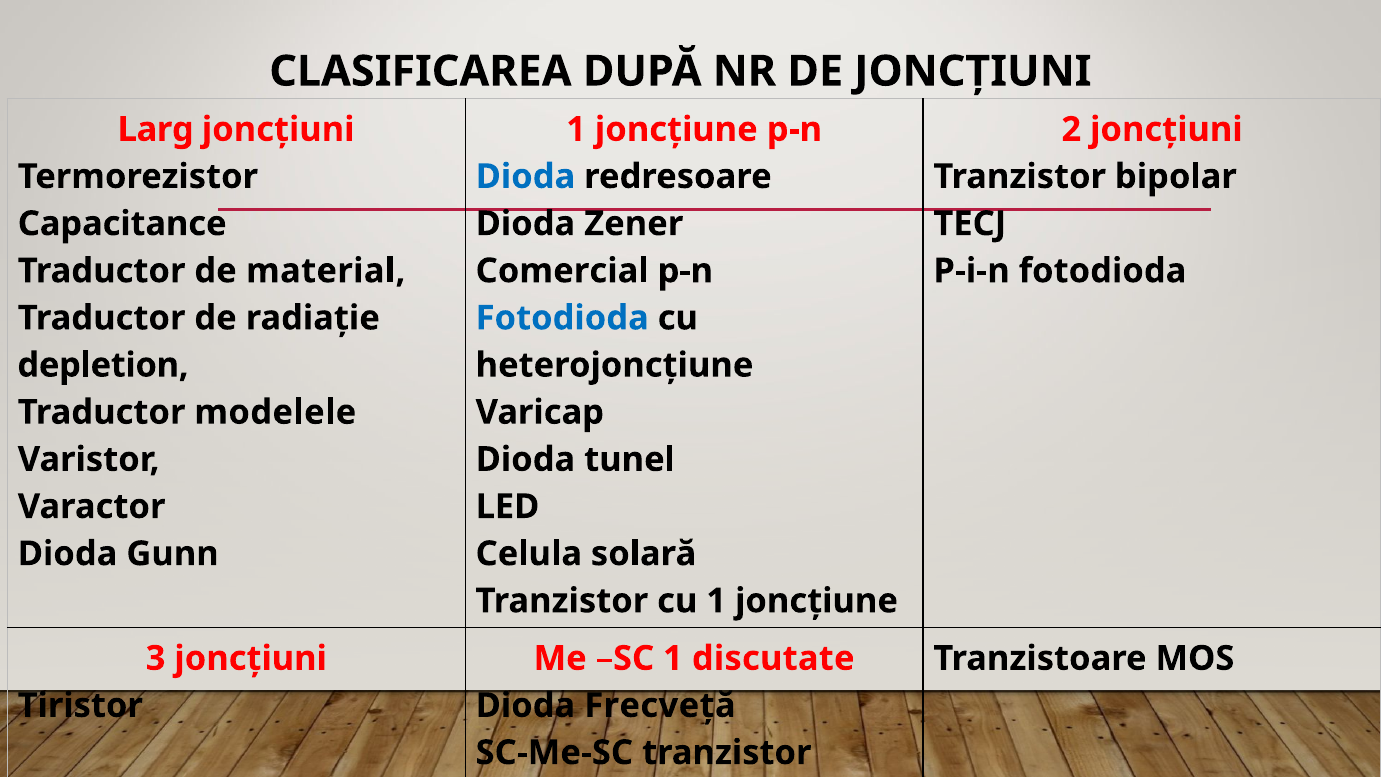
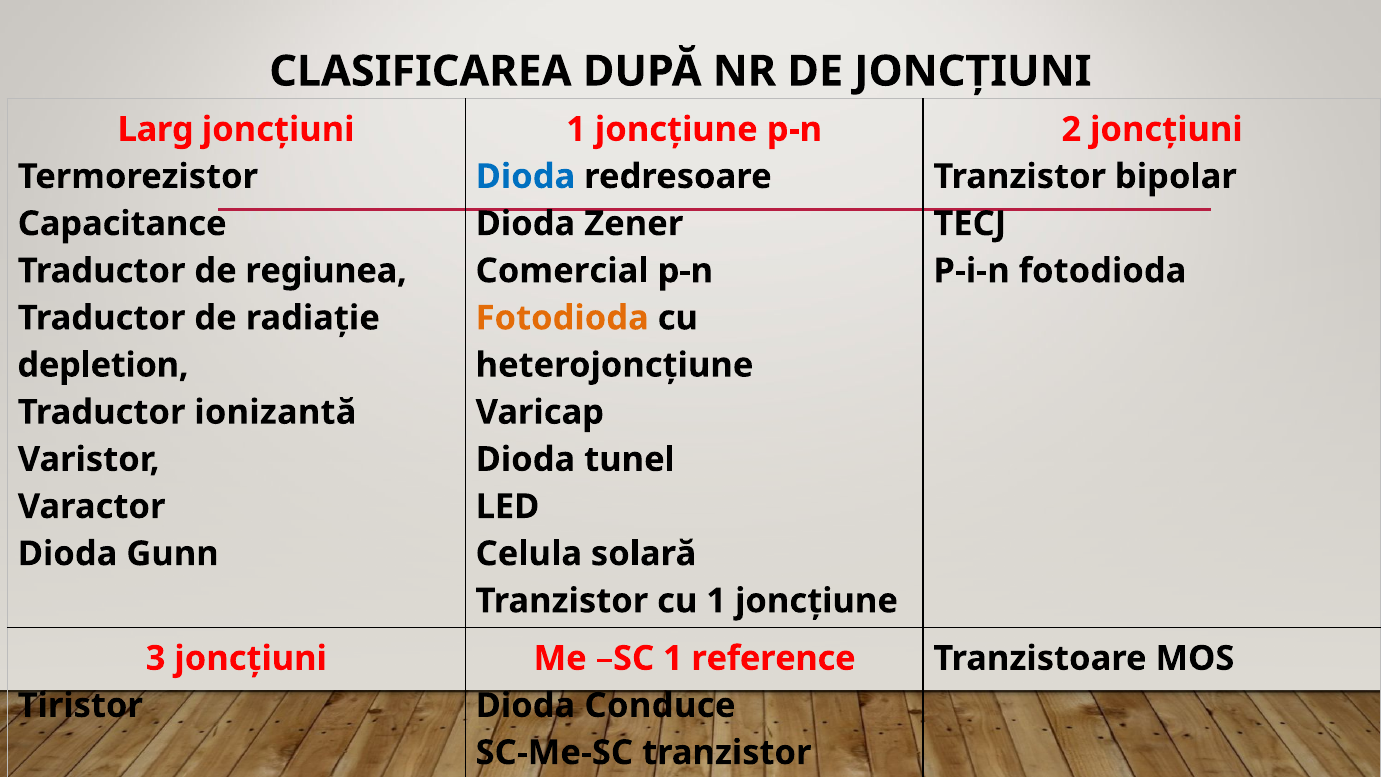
material: material -> regiunea
Fotodioda at (562, 318) colour: blue -> orange
modelele: modelele -> ionizantă
discutate: discutate -> reference
Frecveță: Frecveță -> Conduce
